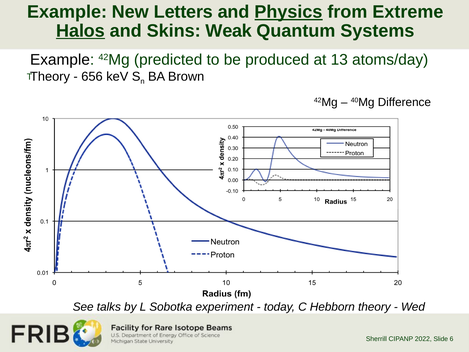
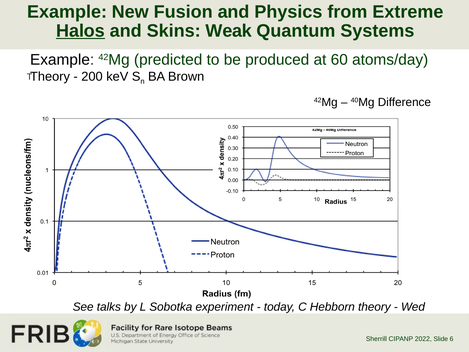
Letters: Letters -> Fusion
Physics underline: present -> none
13: 13 -> 60
656: 656 -> 200
